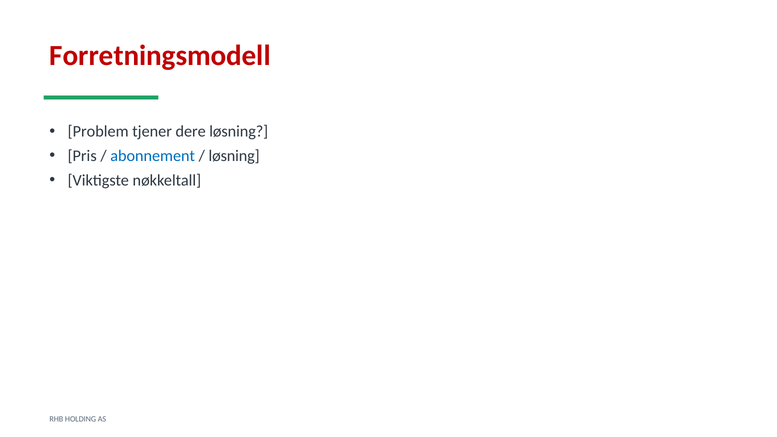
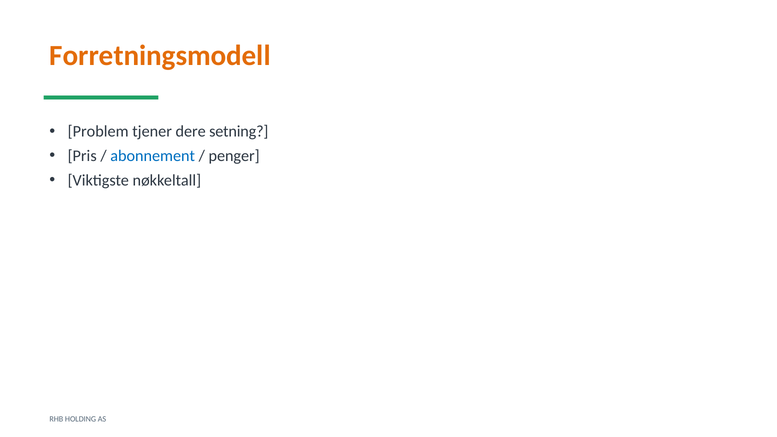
Forretningsmodell colour: red -> orange
dere løsning: løsning -> setning
løsning at (234, 156): løsning -> penger
